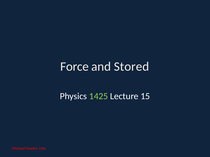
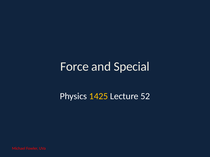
Stored: Stored -> Special
1425 colour: light green -> yellow
15: 15 -> 52
